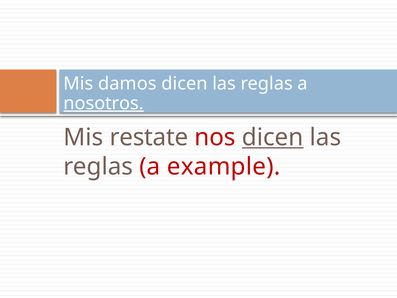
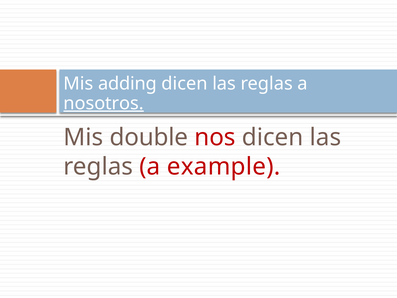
damos: damos -> adding
restate: restate -> double
dicen at (273, 137) underline: present -> none
